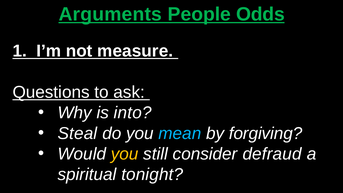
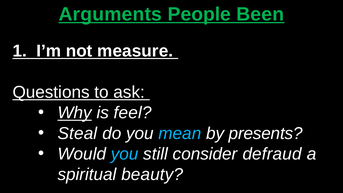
Odds: Odds -> Been
Why underline: none -> present
into: into -> feel
forgiving: forgiving -> presents
you at (125, 154) colour: yellow -> light blue
tonight: tonight -> beauty
